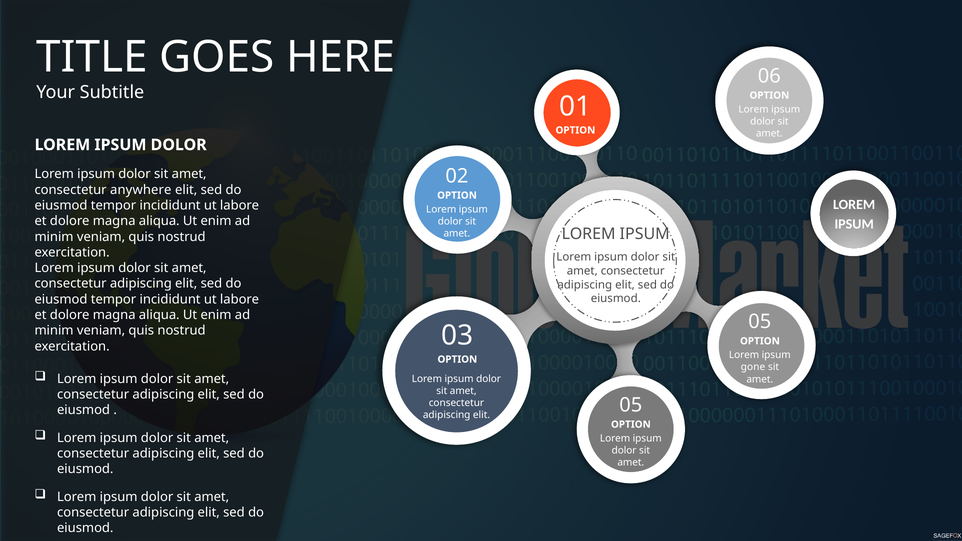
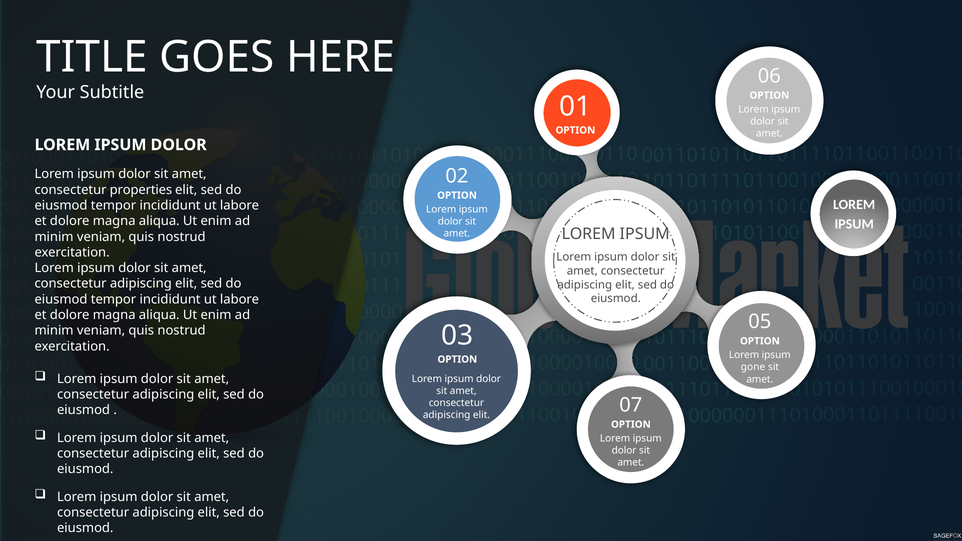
anywhere: anywhere -> properties
elit 05: 05 -> 07
